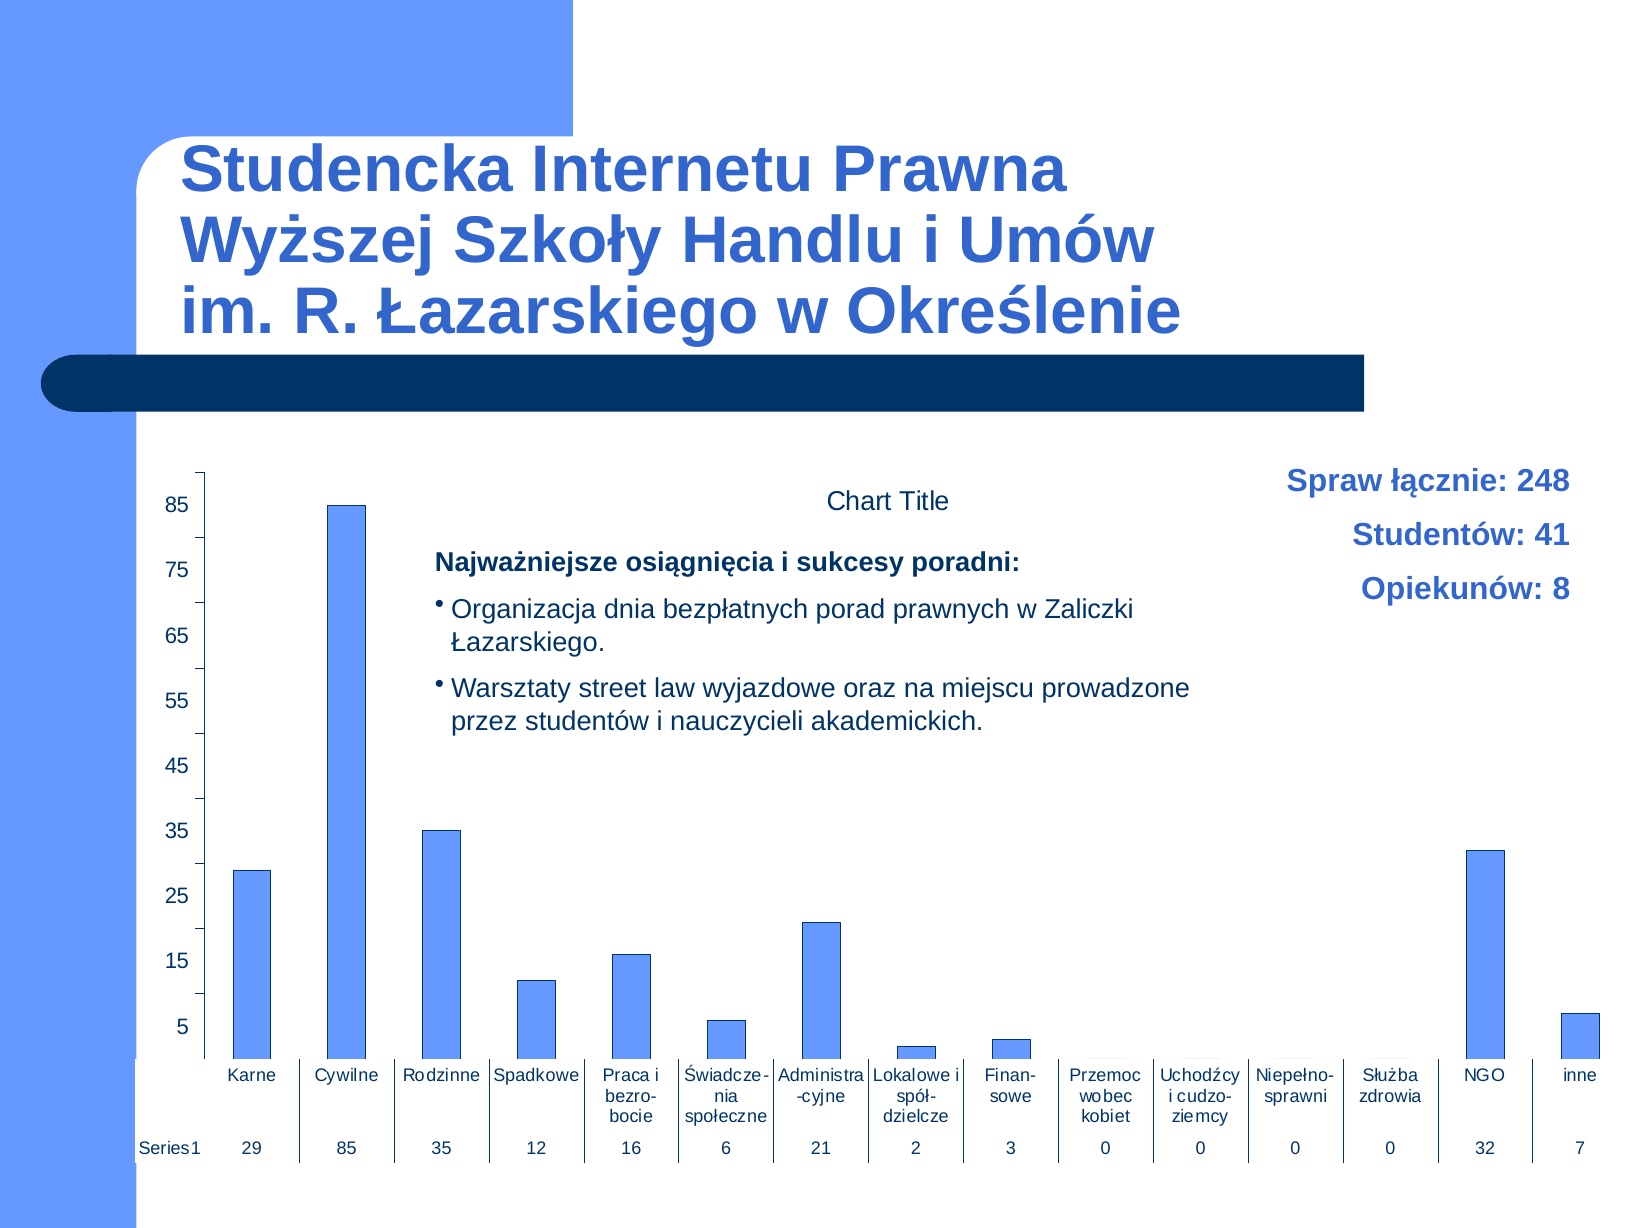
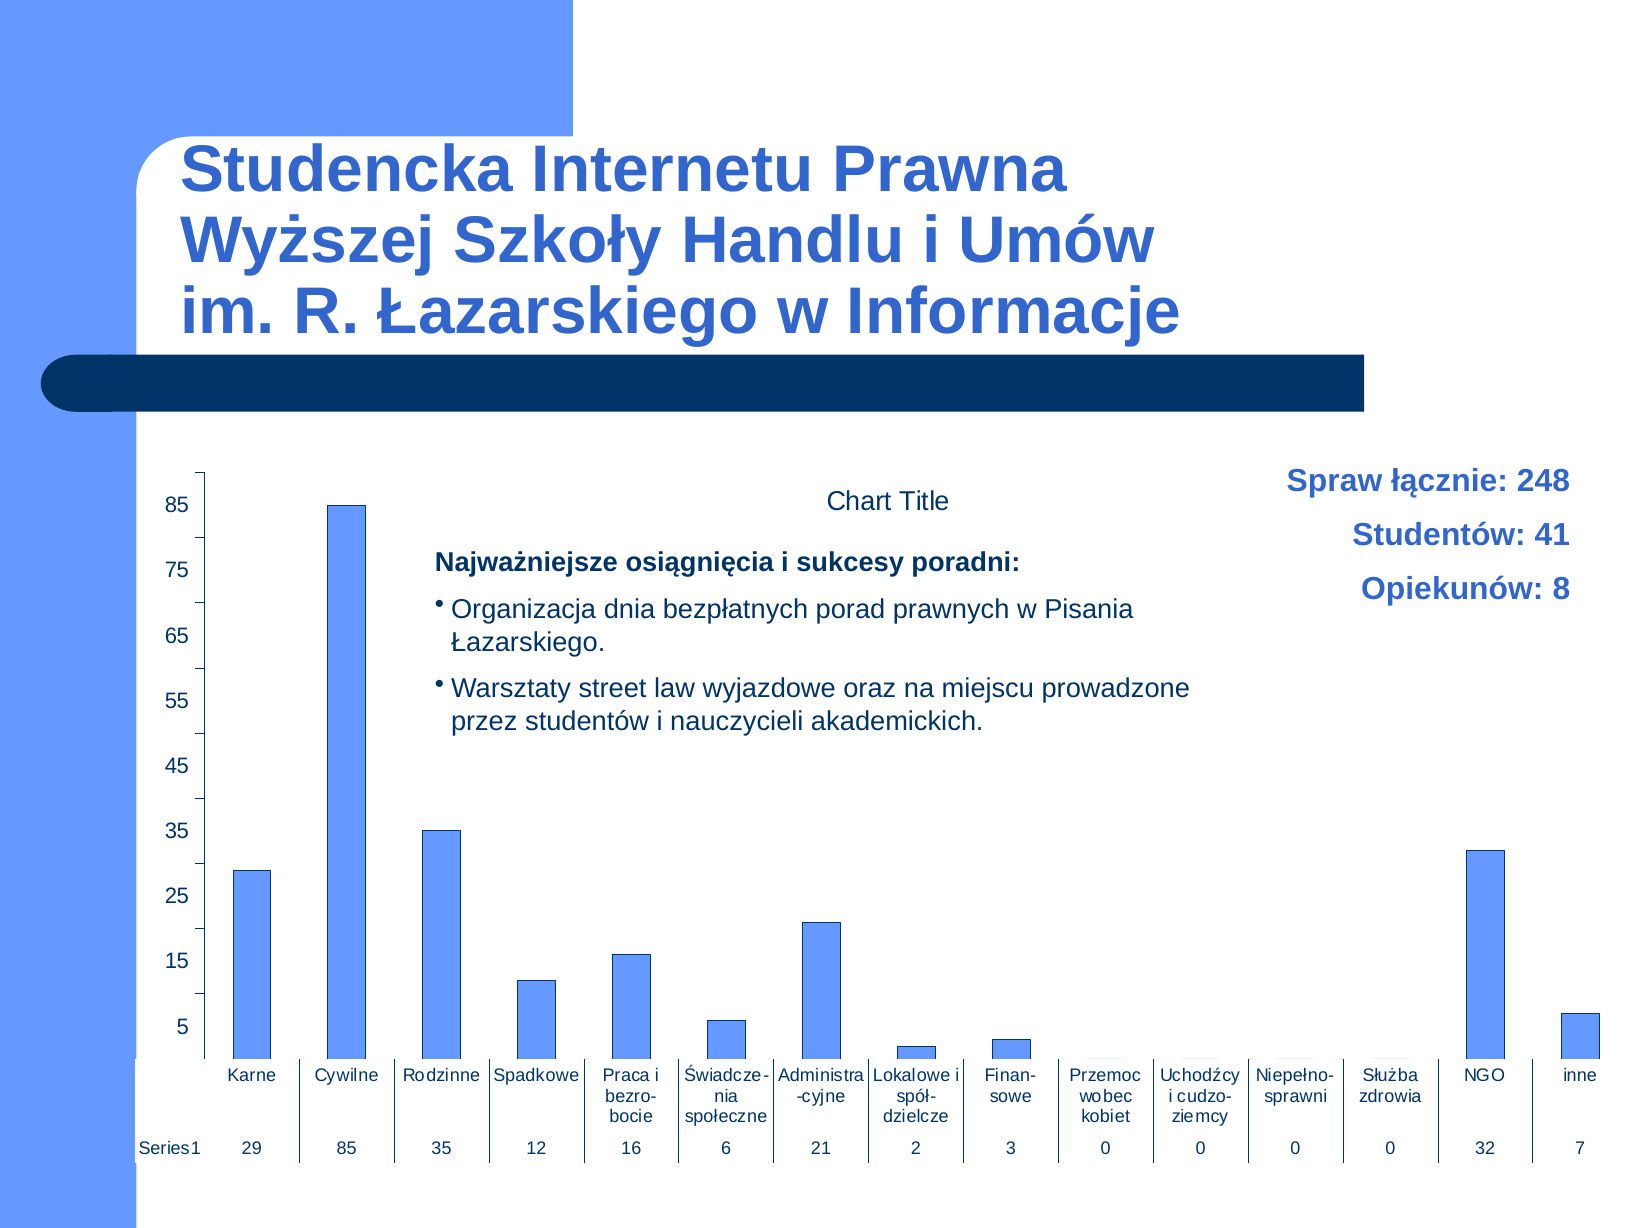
Określenie: Określenie -> Informacje
Zaliczki: Zaliczki -> Pisania
